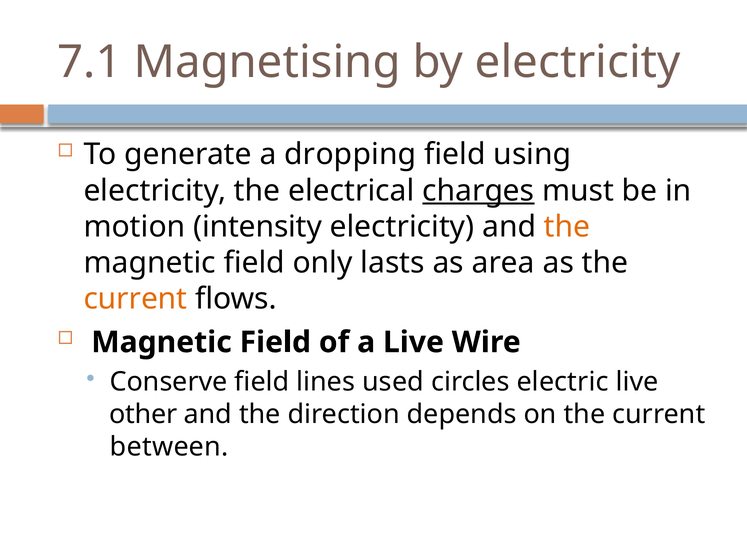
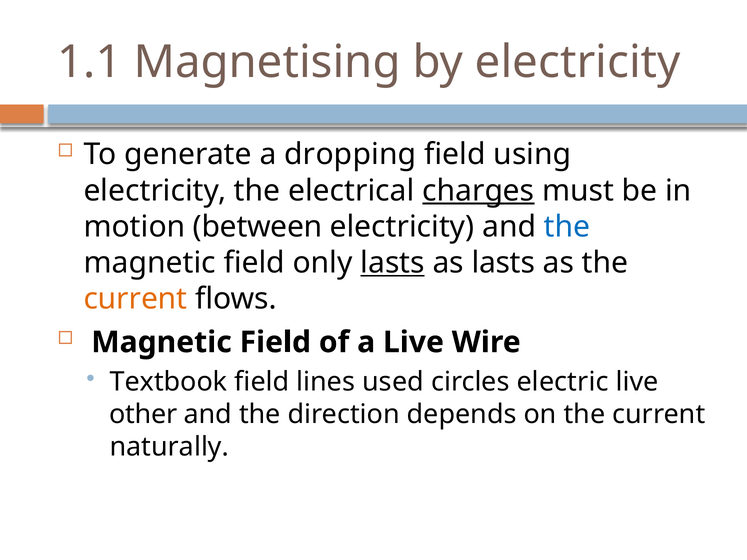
7.1: 7.1 -> 1.1
intensity: intensity -> between
the at (567, 227) colour: orange -> blue
lasts at (393, 263) underline: none -> present
as area: area -> lasts
Conserve: Conserve -> Textbook
between: between -> naturally
